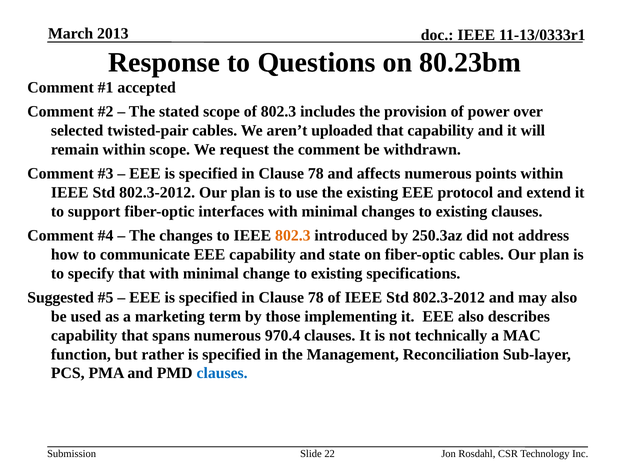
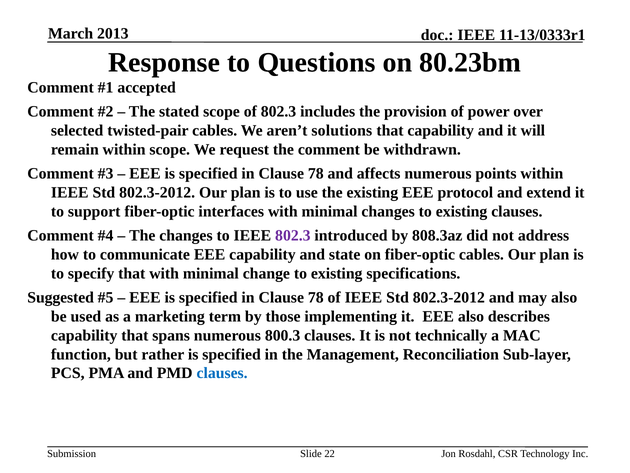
uploaded: uploaded -> solutions
802.3 at (293, 235) colour: orange -> purple
250.3az: 250.3az -> 808.3az
970.4: 970.4 -> 800.3
